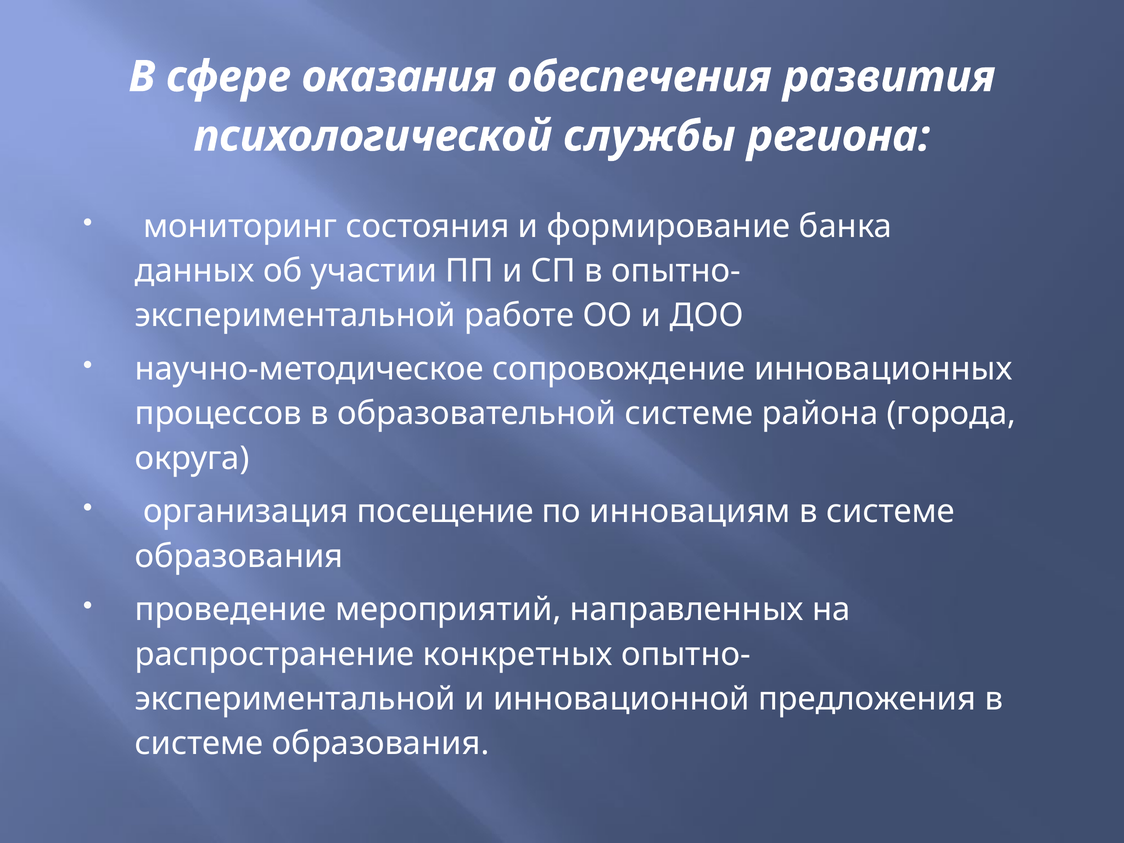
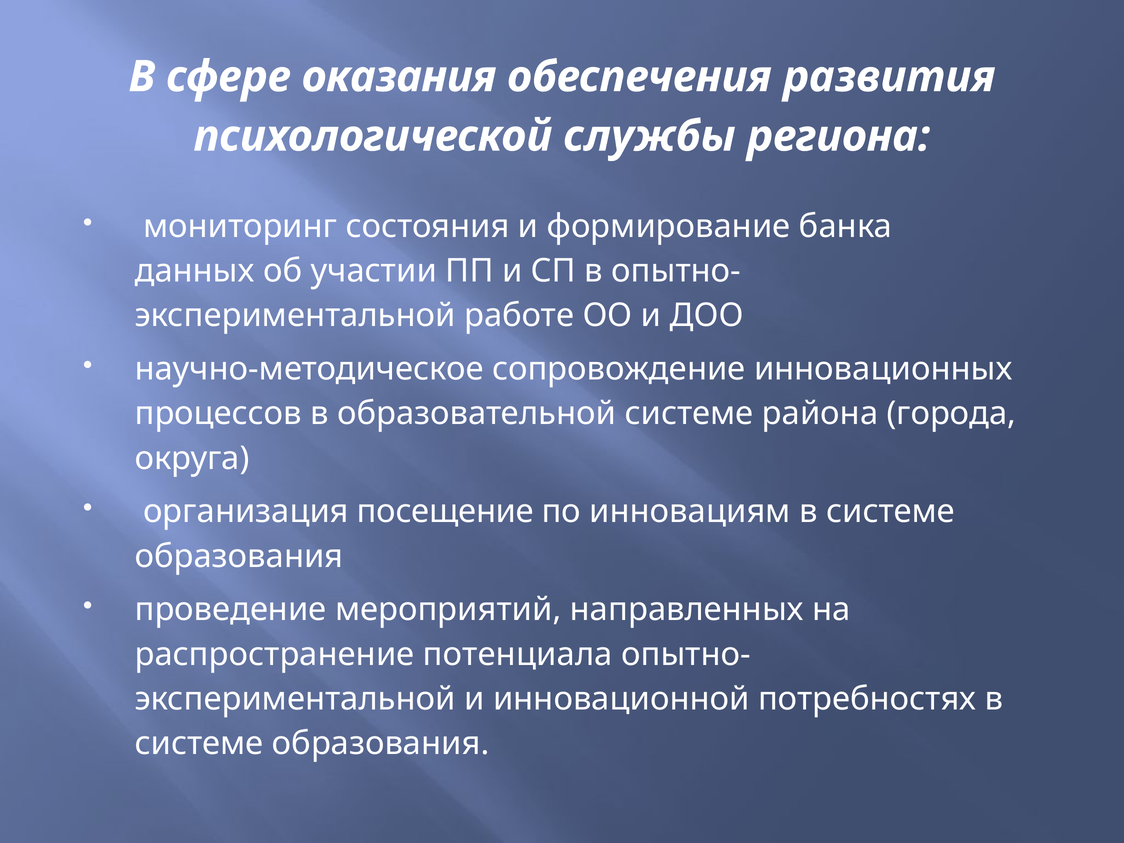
конкретных: конкретных -> потенциала
предложения: предложения -> потребностях
